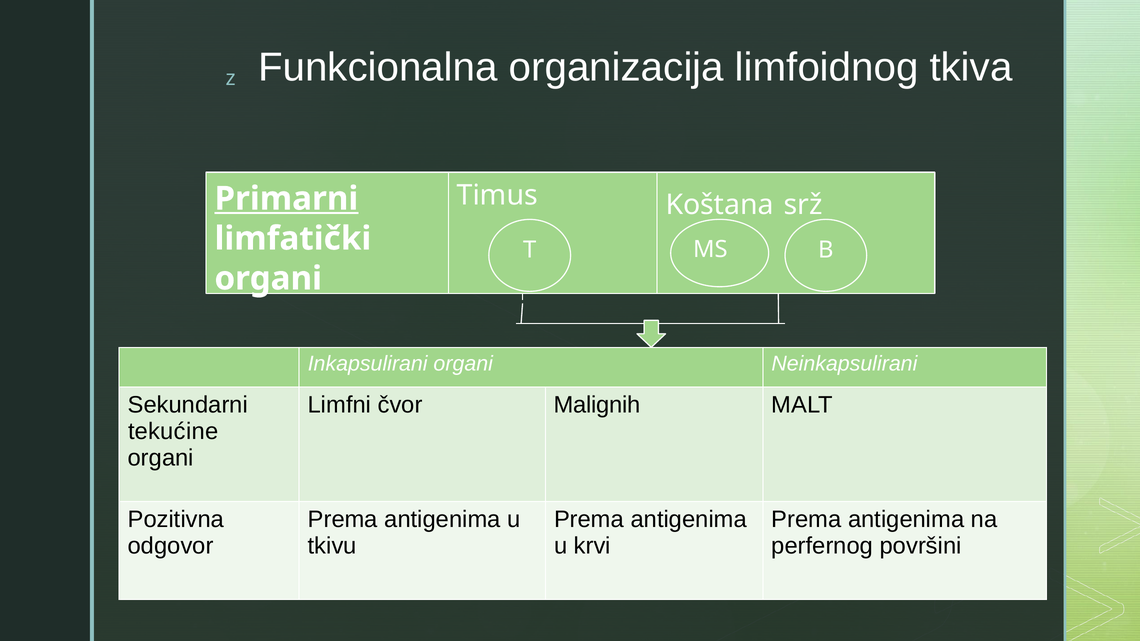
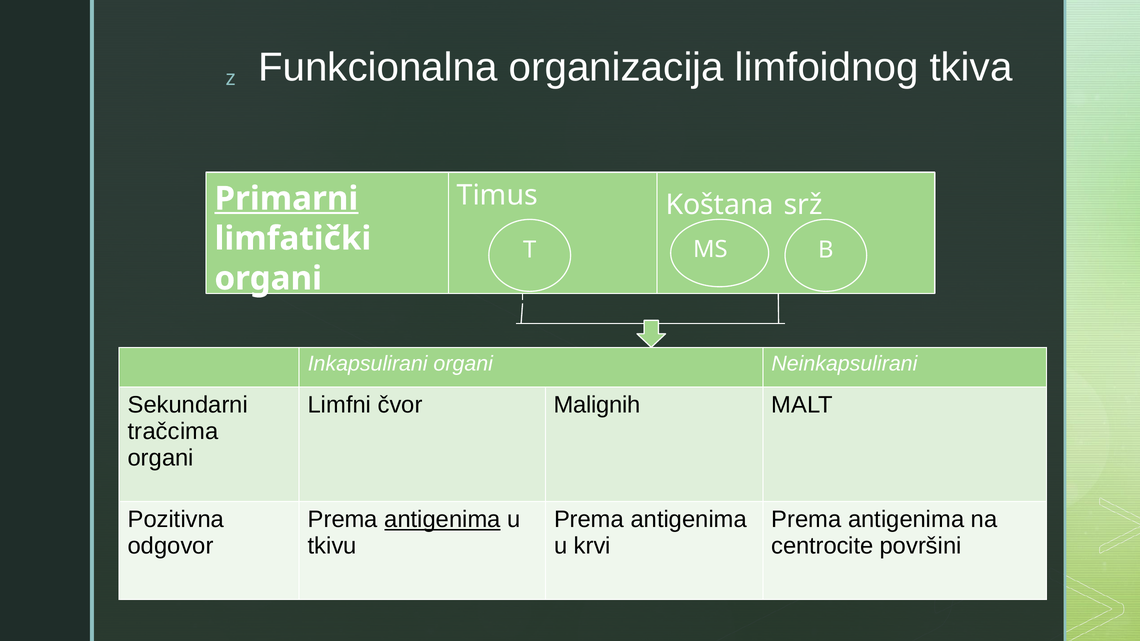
tekućine: tekućine -> tračcima
antigenima at (442, 520) underline: none -> present
perfernog: perfernog -> centrocite
